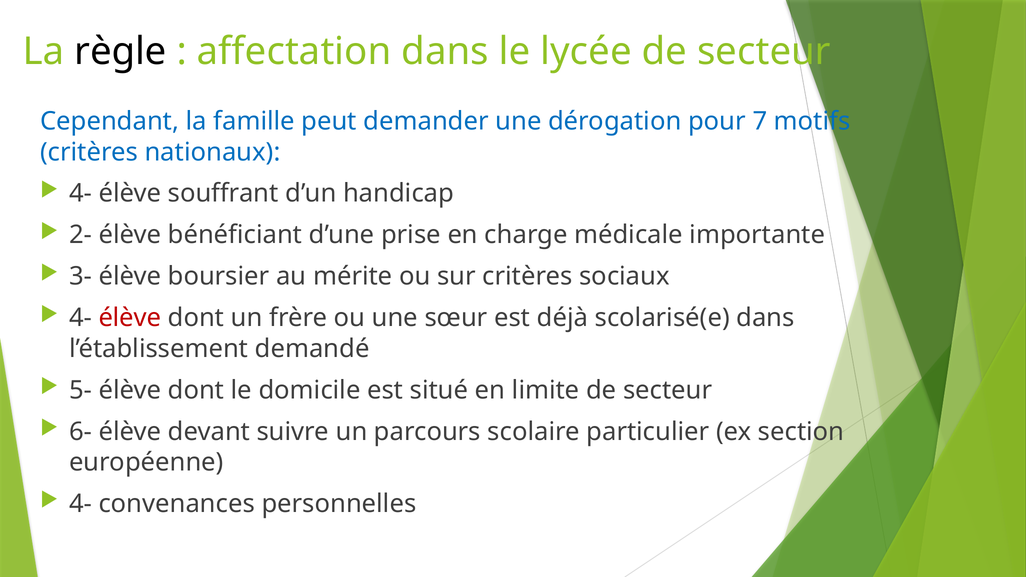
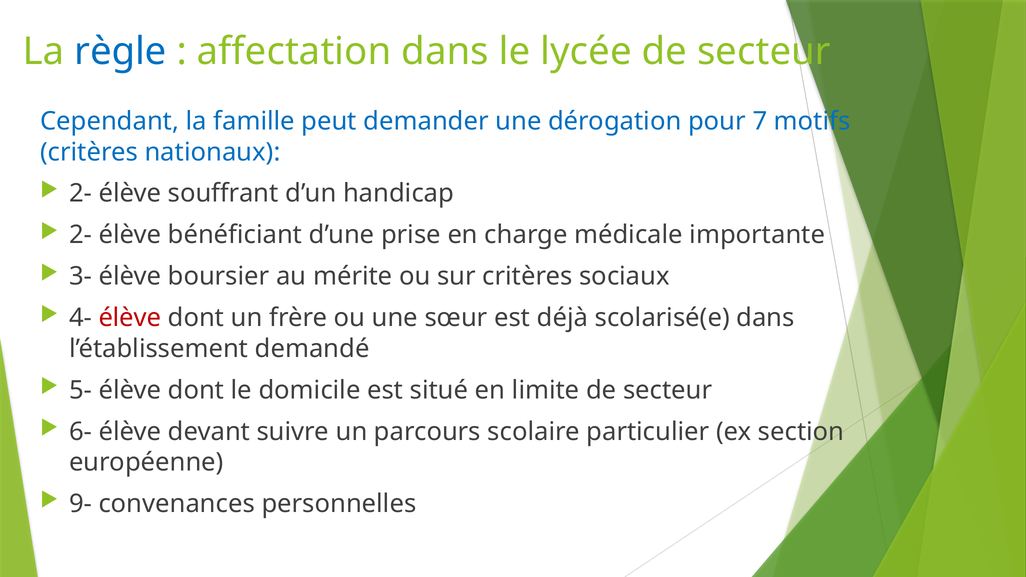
règle colour: black -> blue
4- at (81, 194): 4- -> 2-
4- at (81, 504): 4- -> 9-
